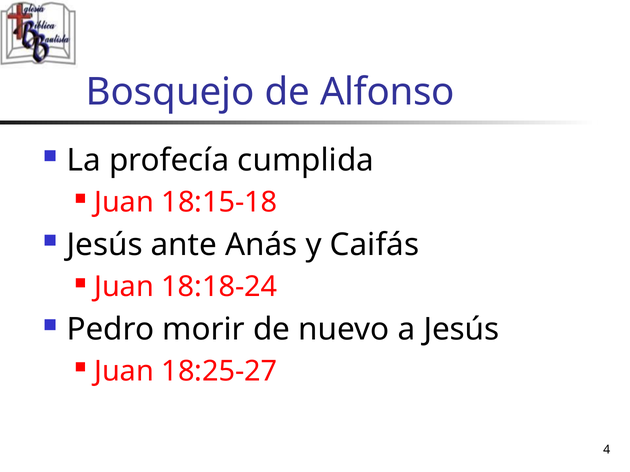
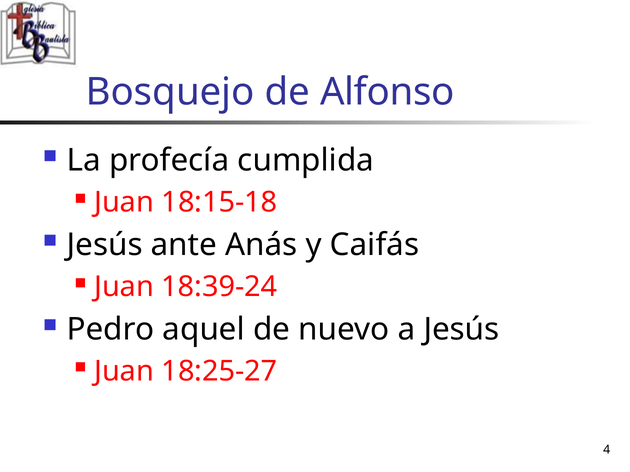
18:18-24: 18:18-24 -> 18:39-24
morir: morir -> aquel
